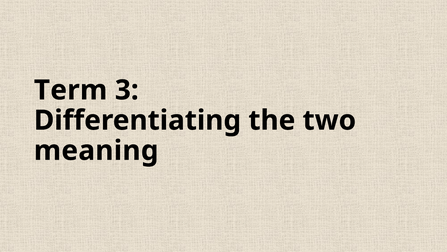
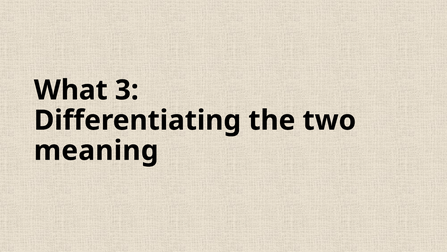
Term: Term -> What
